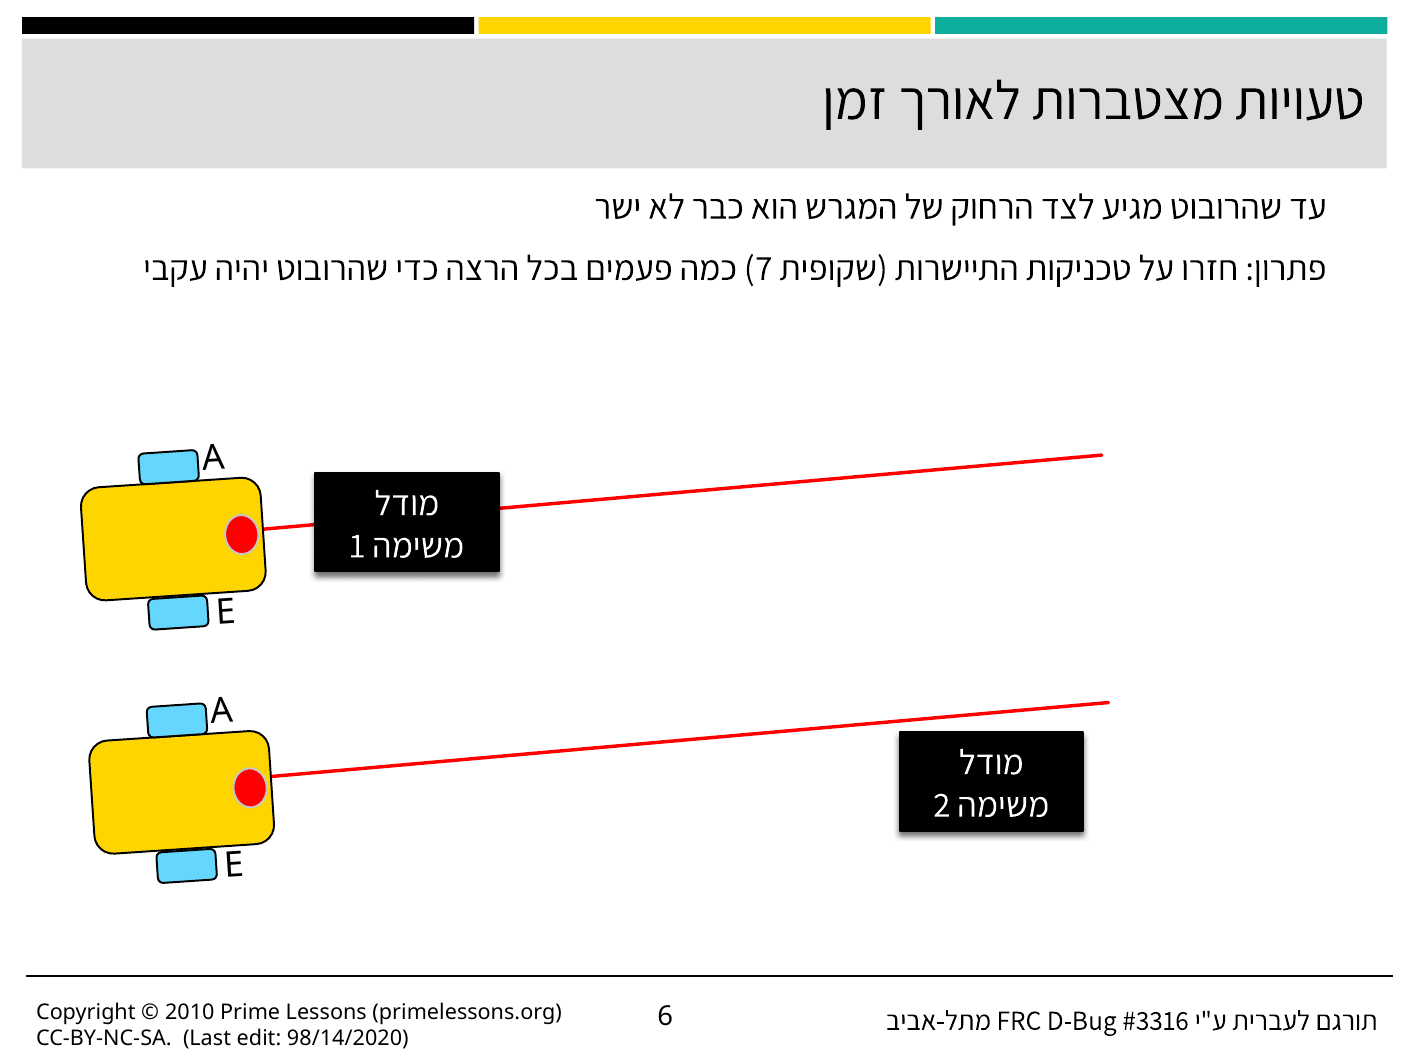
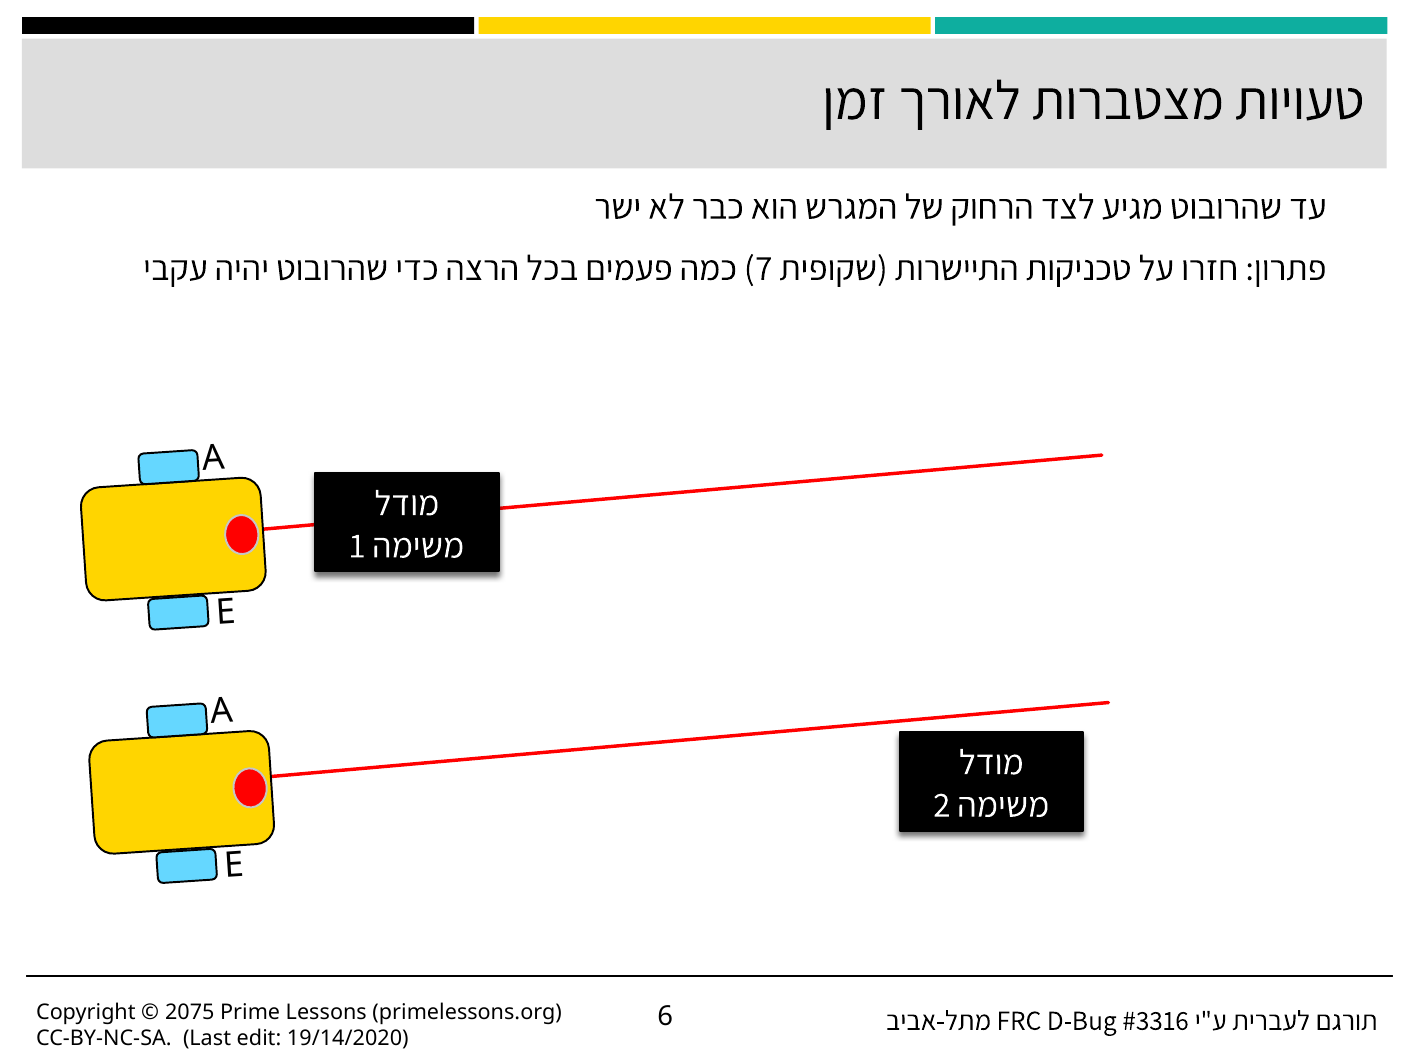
2010: 2010 -> 2075
98/14/2020: 98/14/2020 -> 19/14/2020
